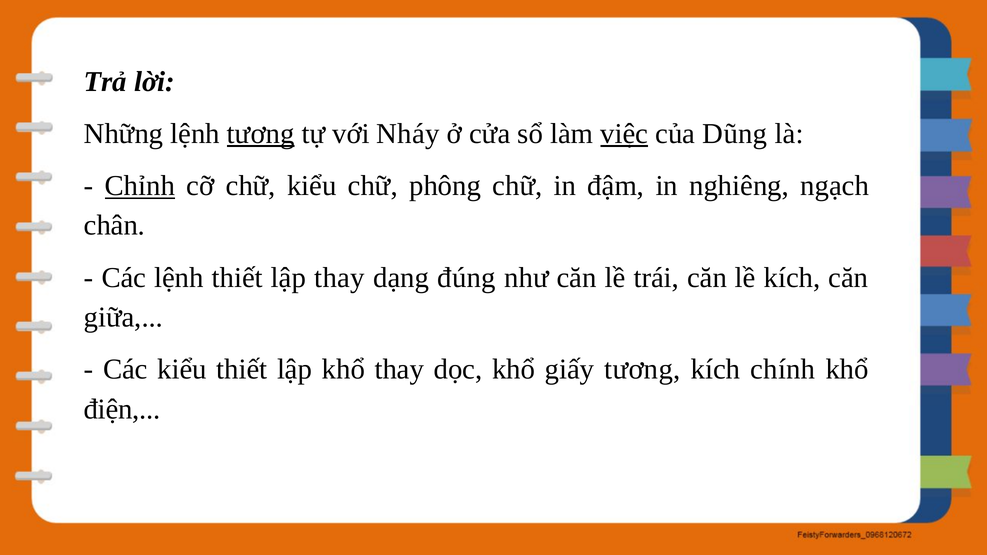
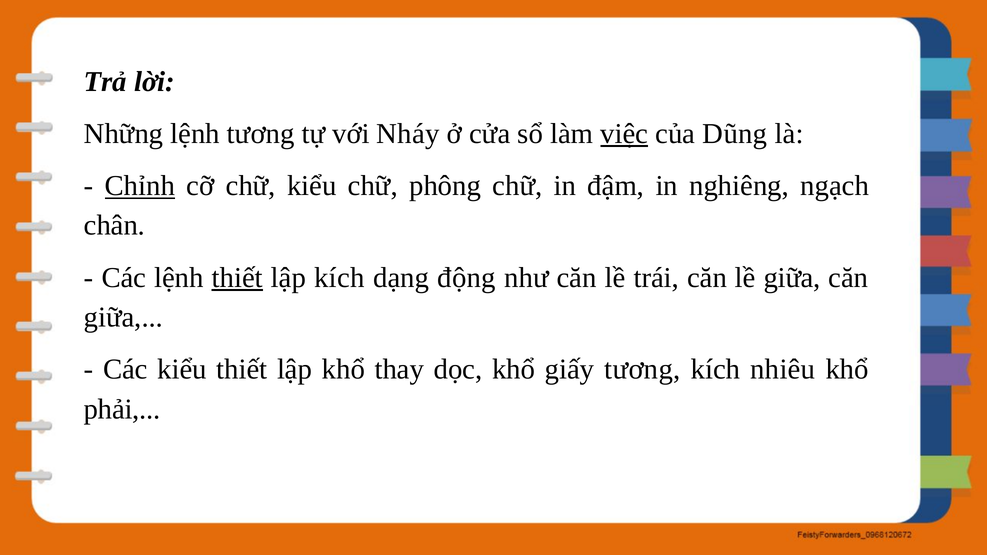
tương at (261, 134) underline: present -> none
thiết at (237, 278) underline: none -> present
lập thay: thay -> kích
đúng: đúng -> động
lề kích: kích -> giữa
chính: chính -> nhiêu
điện: điện -> phải
